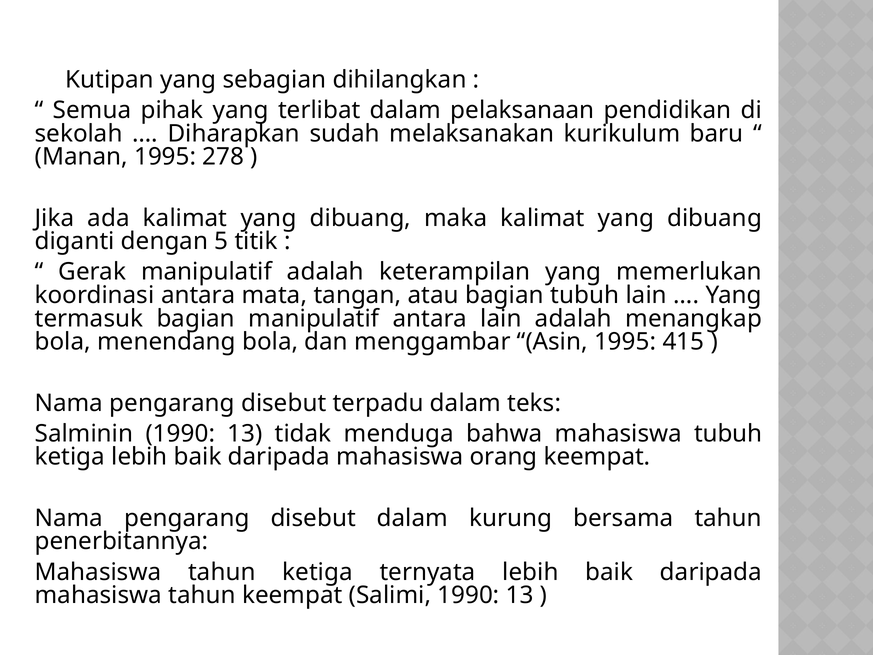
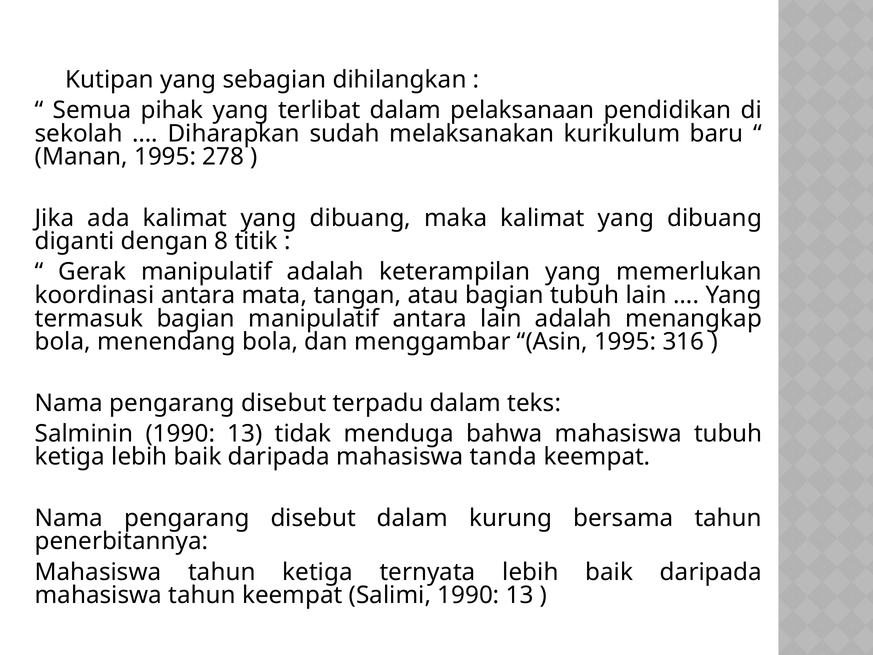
5: 5 -> 8
415: 415 -> 316
orang: orang -> tanda
